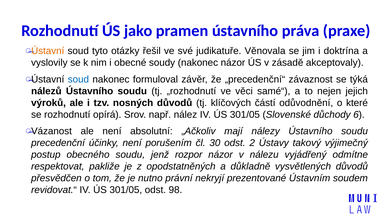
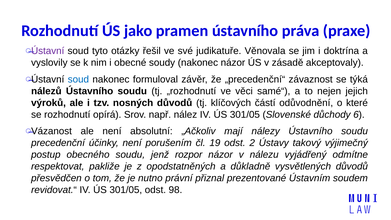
Ústavní at (48, 51) colour: orange -> purple
30: 30 -> 19
nekryjí: nekryjí -> přiznal
